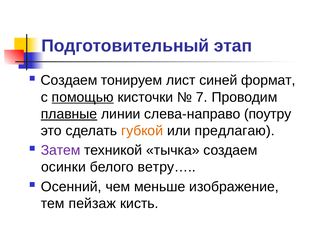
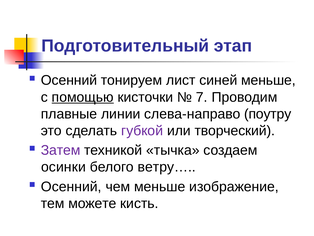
Создаем at (69, 80): Создаем -> Осенний
синей формат: формат -> меньше
плавные underline: present -> none
губкой colour: orange -> purple
предлагаю: предлагаю -> творческий
пейзаж: пейзаж -> можете
